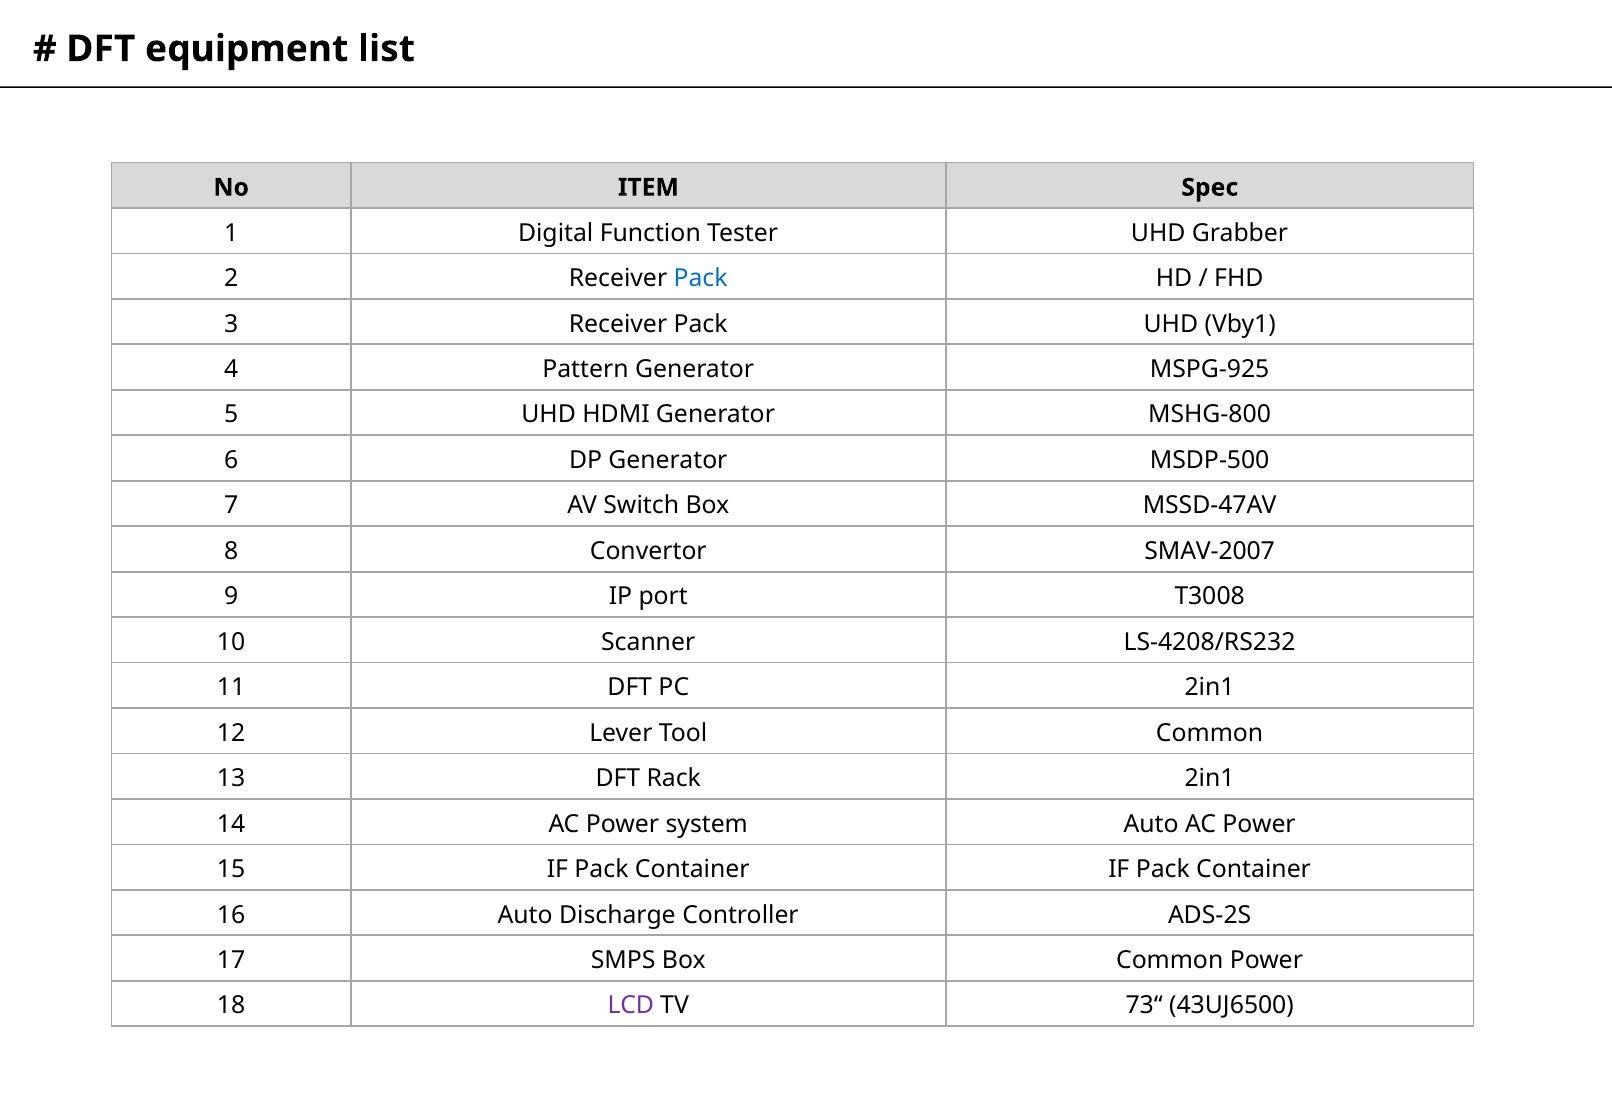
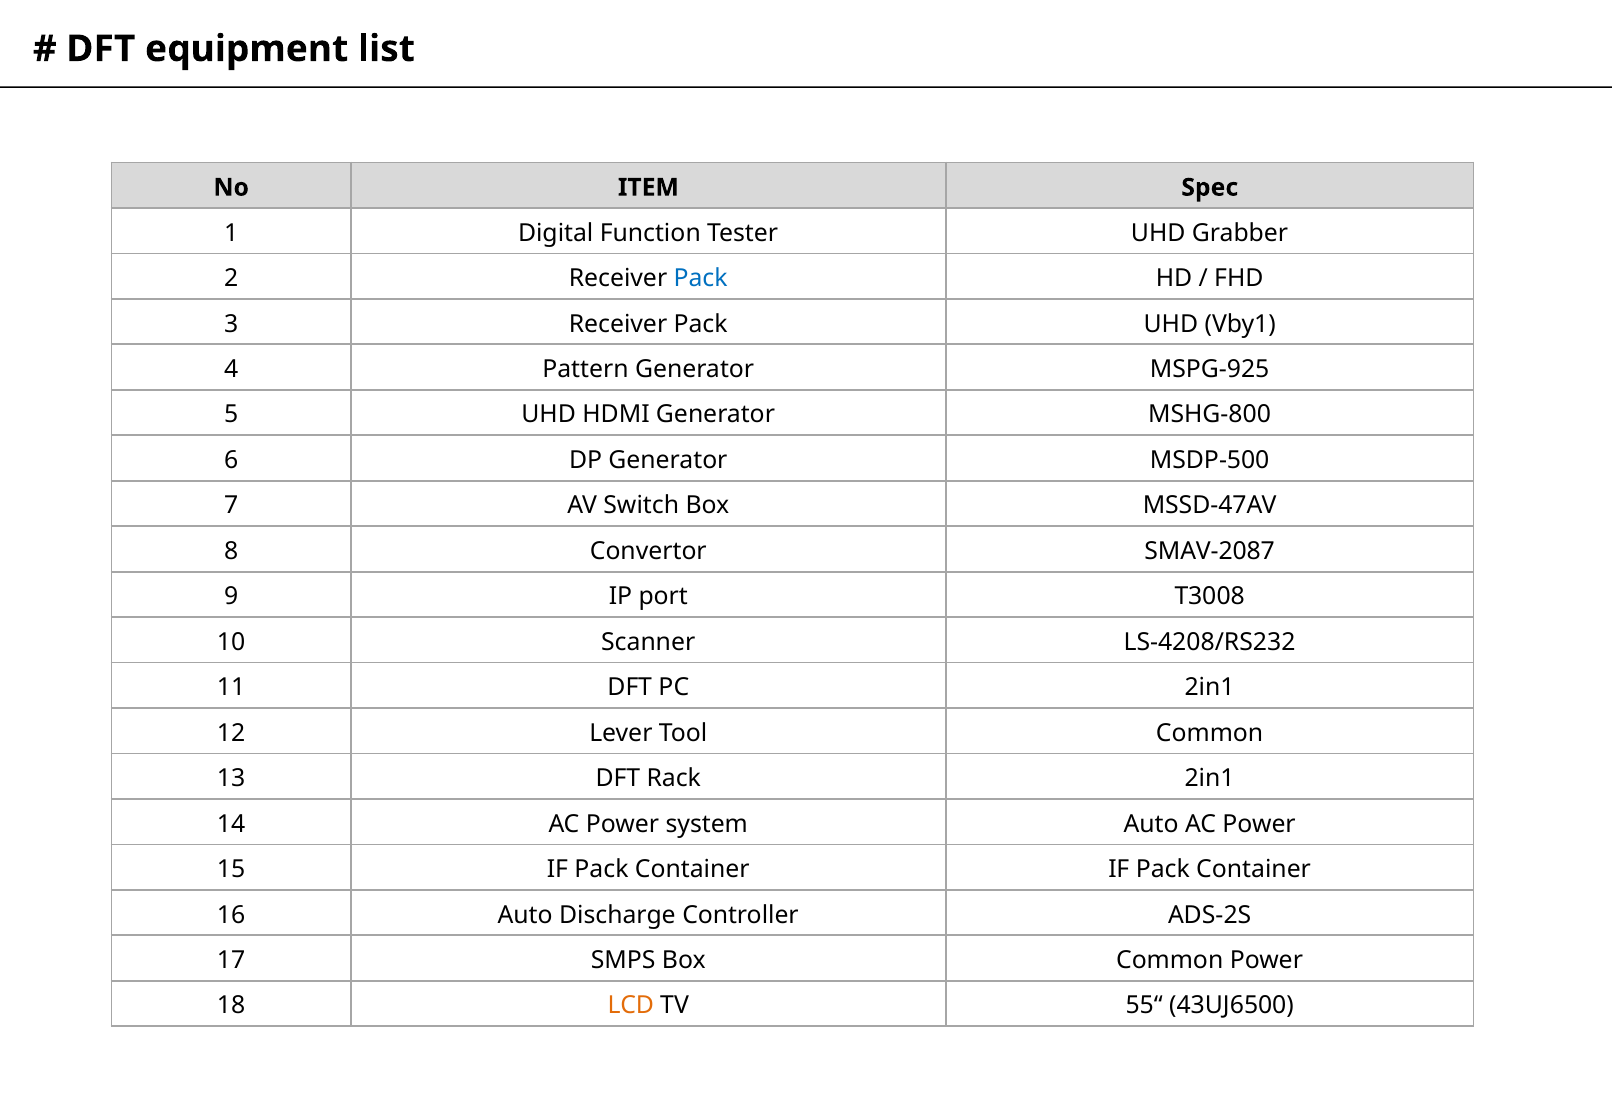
SMAV-2007: SMAV-2007 -> SMAV-2087
LCD colour: purple -> orange
73“: 73“ -> 55“
